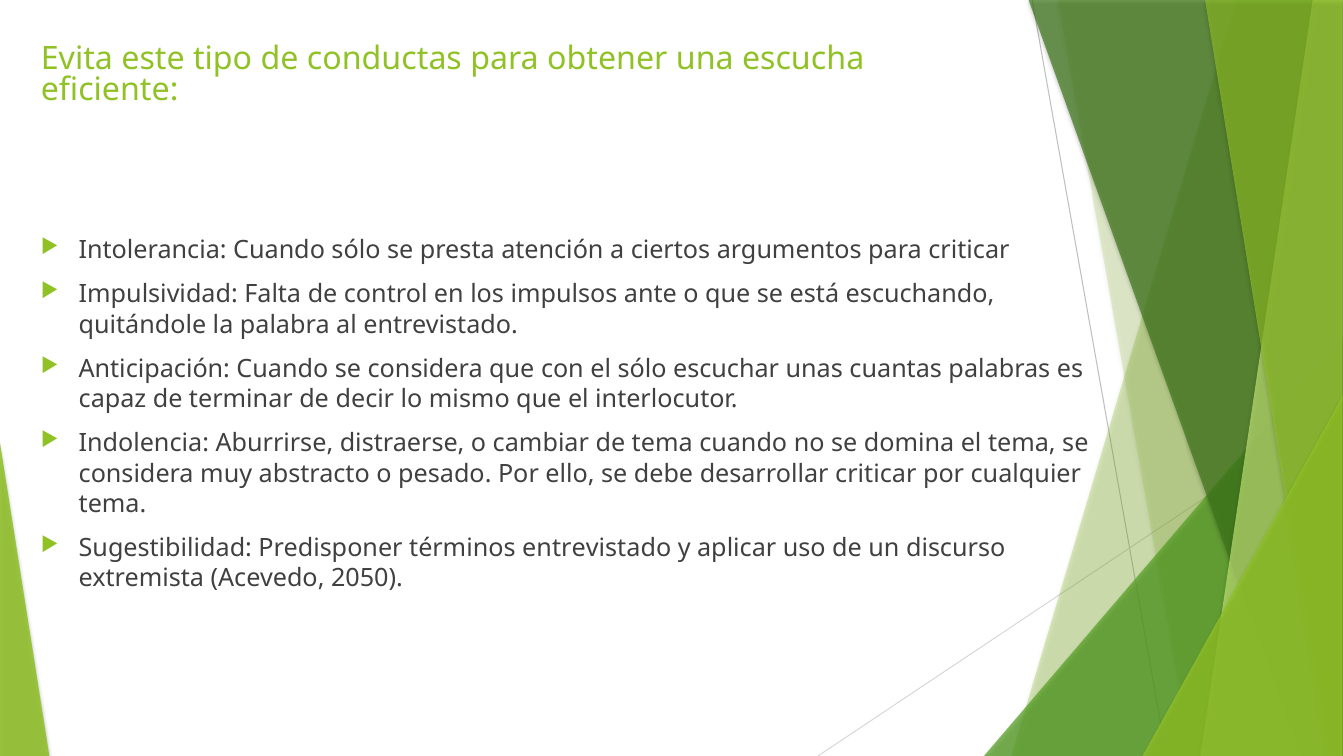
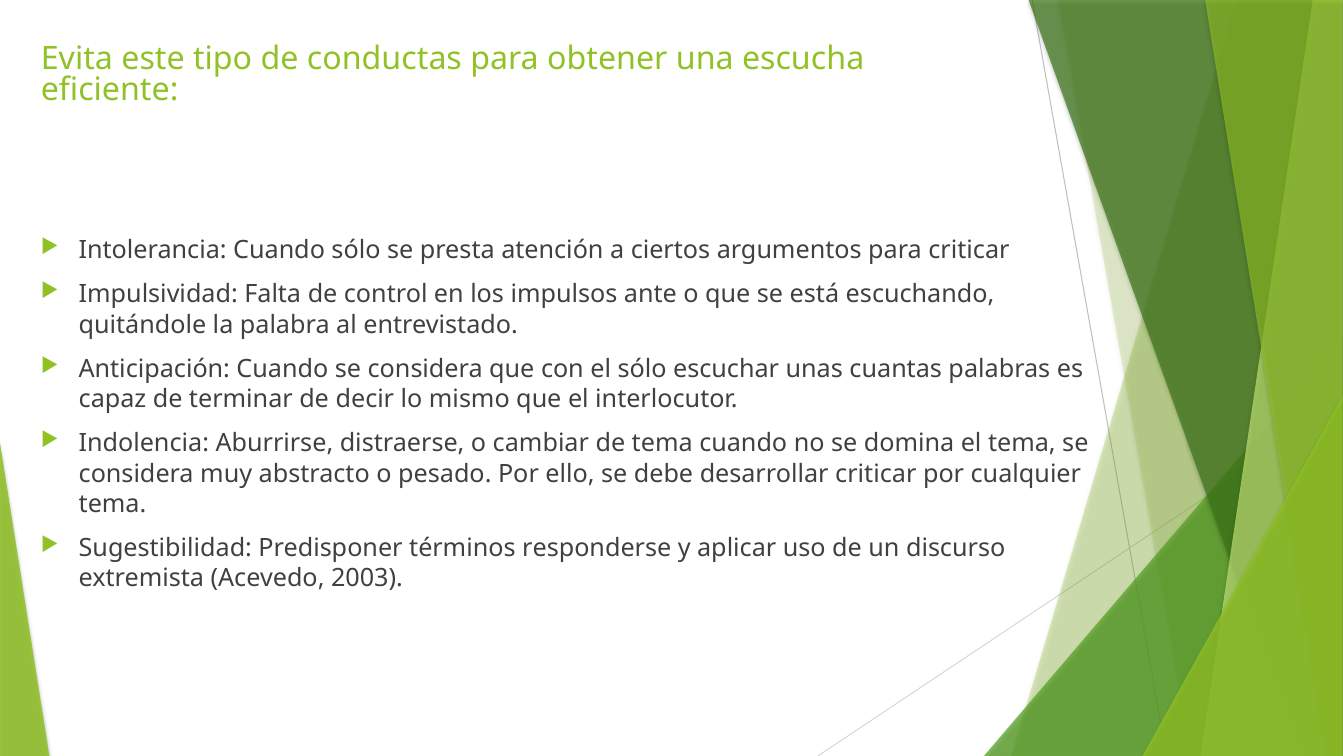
términos entrevistado: entrevistado -> responderse
2050: 2050 -> 2003
